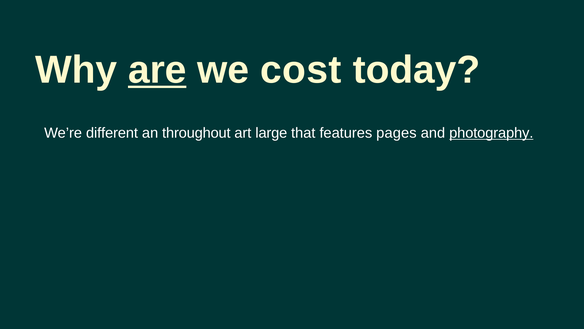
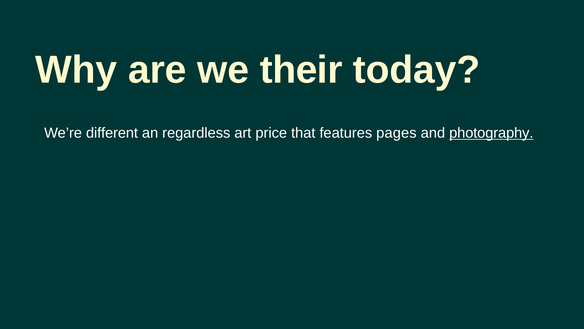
are underline: present -> none
cost: cost -> their
throughout: throughout -> regardless
large: large -> price
